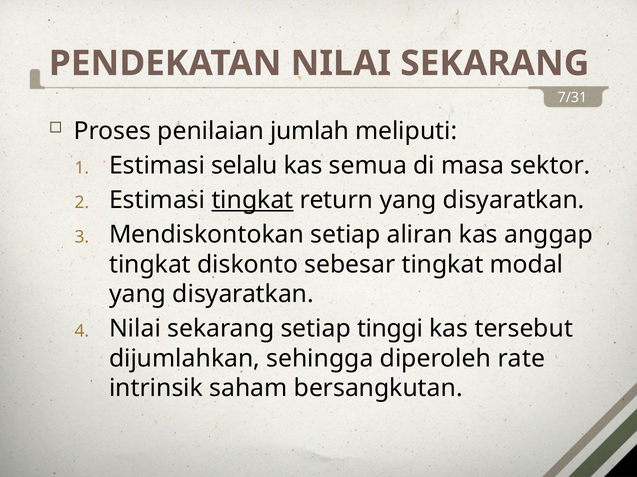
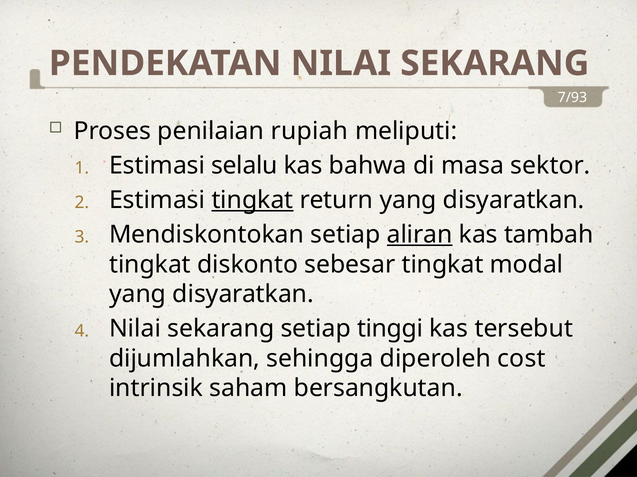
7/31: 7/31 -> 7/93
jumlah: jumlah -> rupiah
semua: semua -> bahwa
aliran underline: none -> present
anggap: anggap -> tambah
rate: rate -> cost
